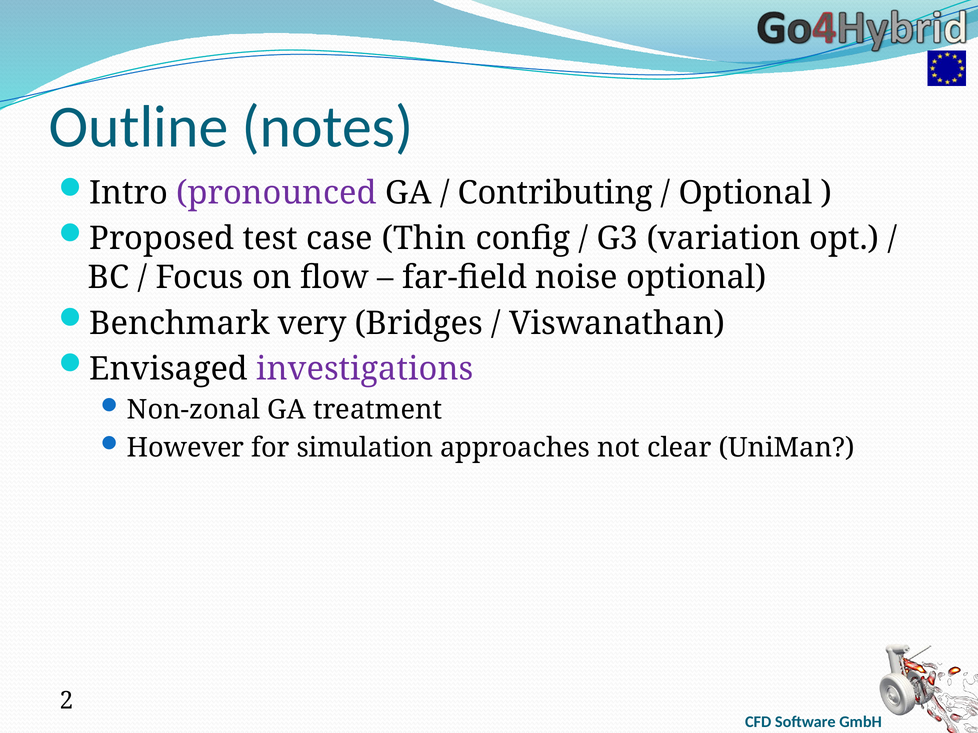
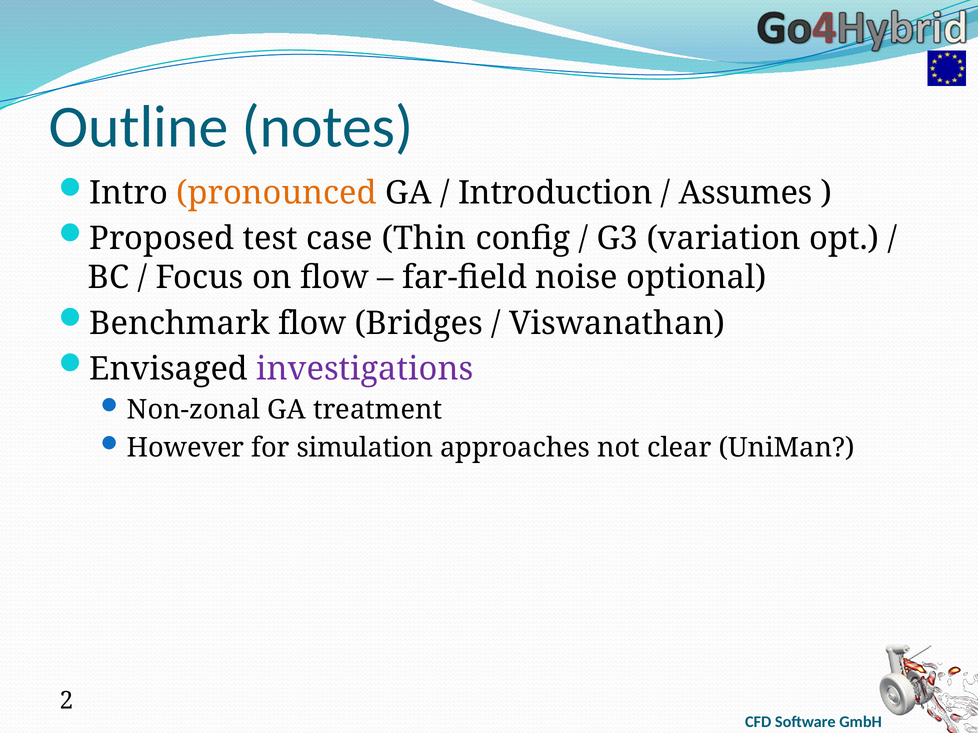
pronounced colour: purple -> orange
Contributing: Contributing -> Introduction
Optional at (745, 193): Optional -> Assumes
Benchmark very: very -> flow
